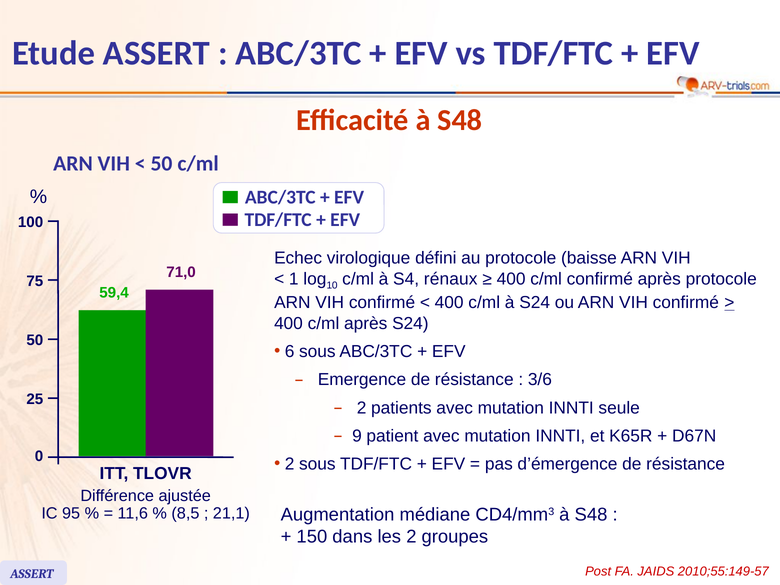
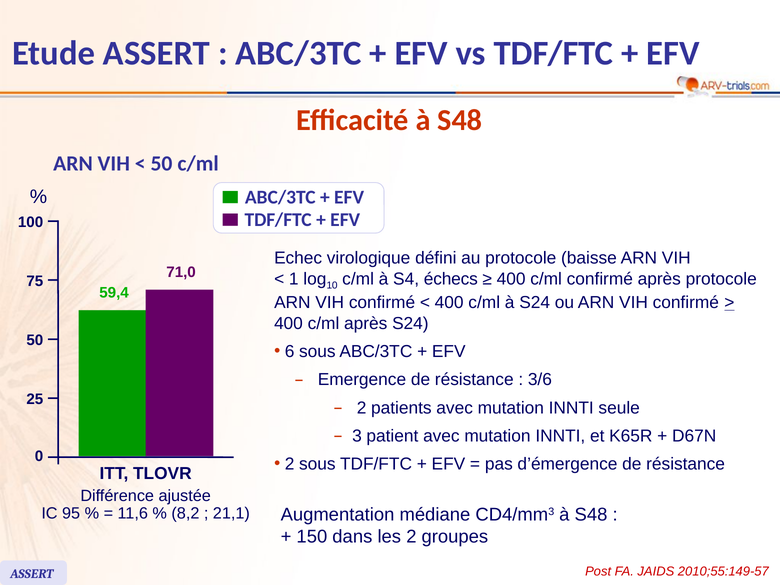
rénaux: rénaux -> échecs
9: 9 -> 3
8,5: 8,5 -> 8,2
